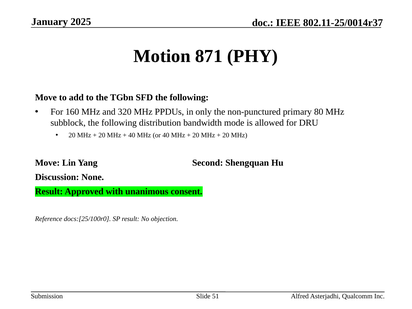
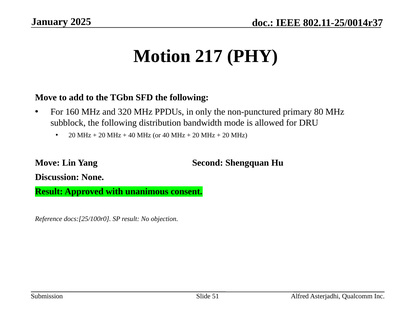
871: 871 -> 217
